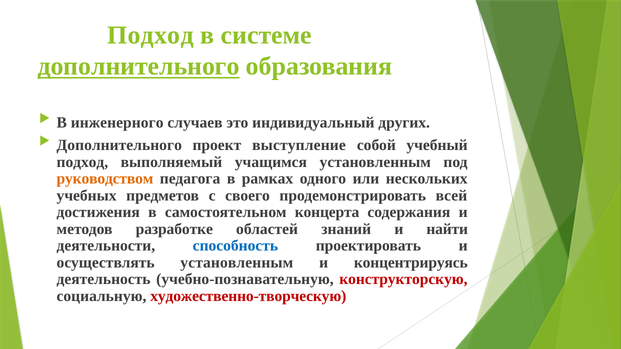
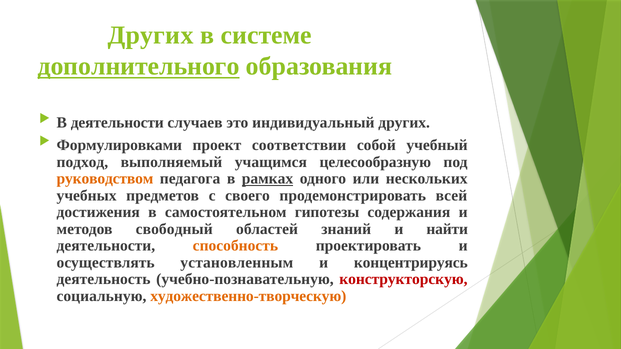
Подход at (151, 35): Подход -> Других
В инженерного: инженерного -> деятельности
Дополнительного at (119, 145): Дополнительного -> Формулировками
выступление: выступление -> соответствии
учащимся установленным: установленным -> целесообразную
рамках underline: none -> present
концерта: концерта -> гипотезы
разработке: разработке -> свободный
способность colour: blue -> orange
художественно-творческую colour: red -> orange
